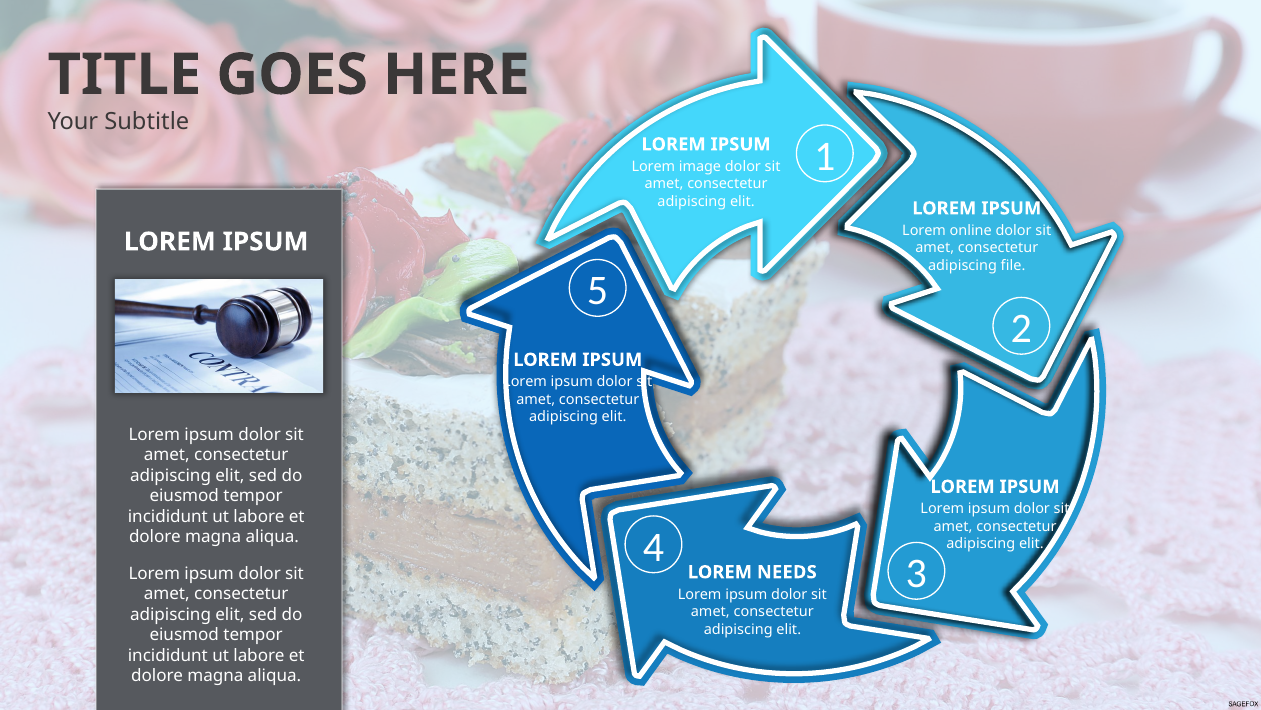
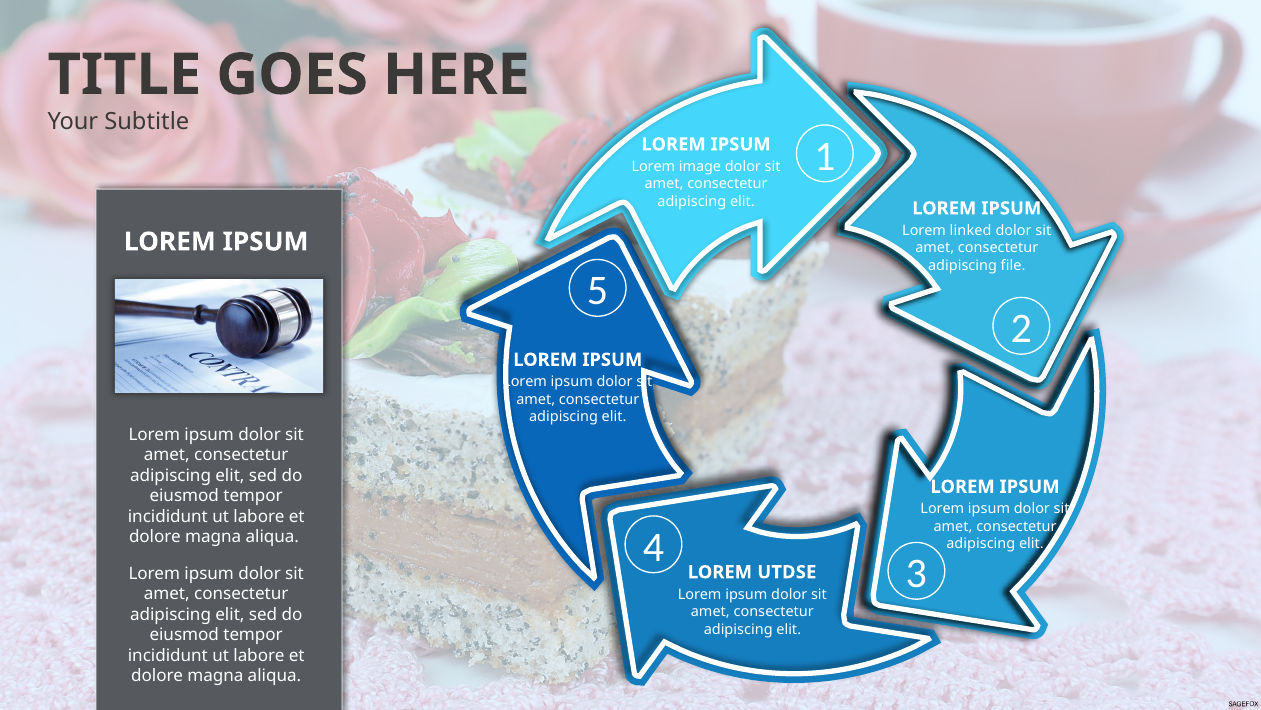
online: online -> linked
NEEDS: NEEDS -> UTDSE
